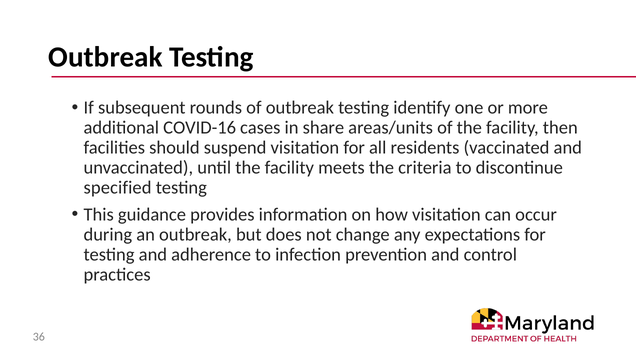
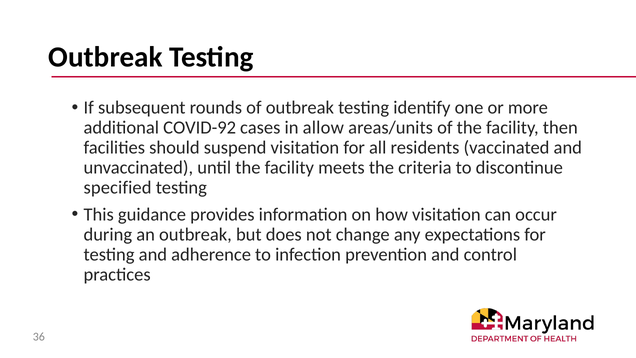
COVID-16: COVID-16 -> COVID-92
share: share -> allow
